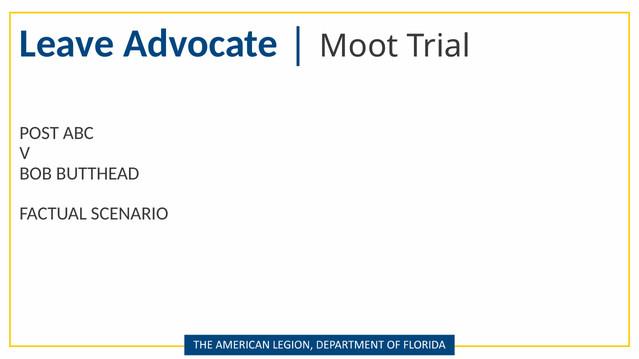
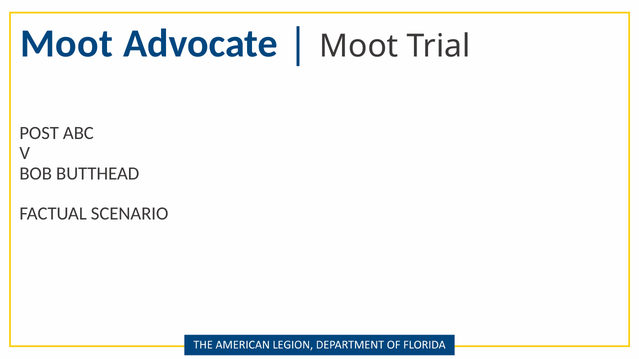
Leave at (67, 44): Leave -> Moot
